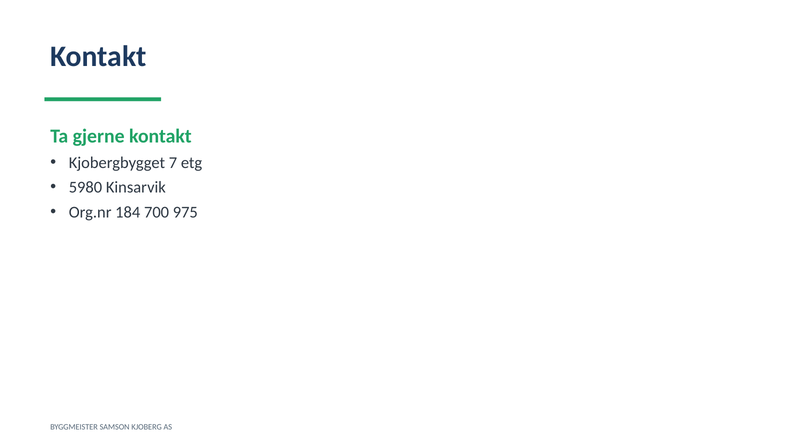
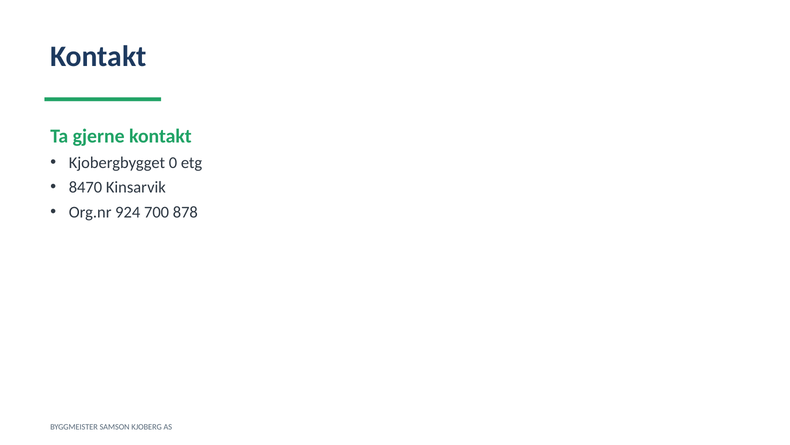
7: 7 -> 0
5980: 5980 -> 8470
184: 184 -> 924
975: 975 -> 878
